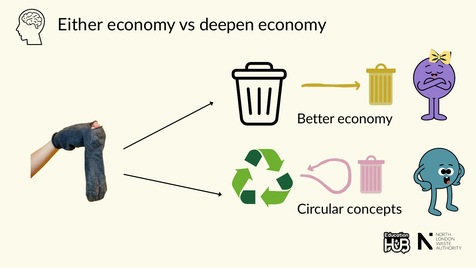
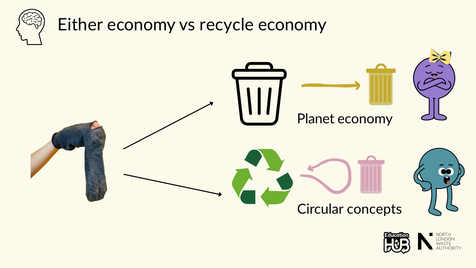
deepen: deepen -> recycle
Better: Better -> Planet
